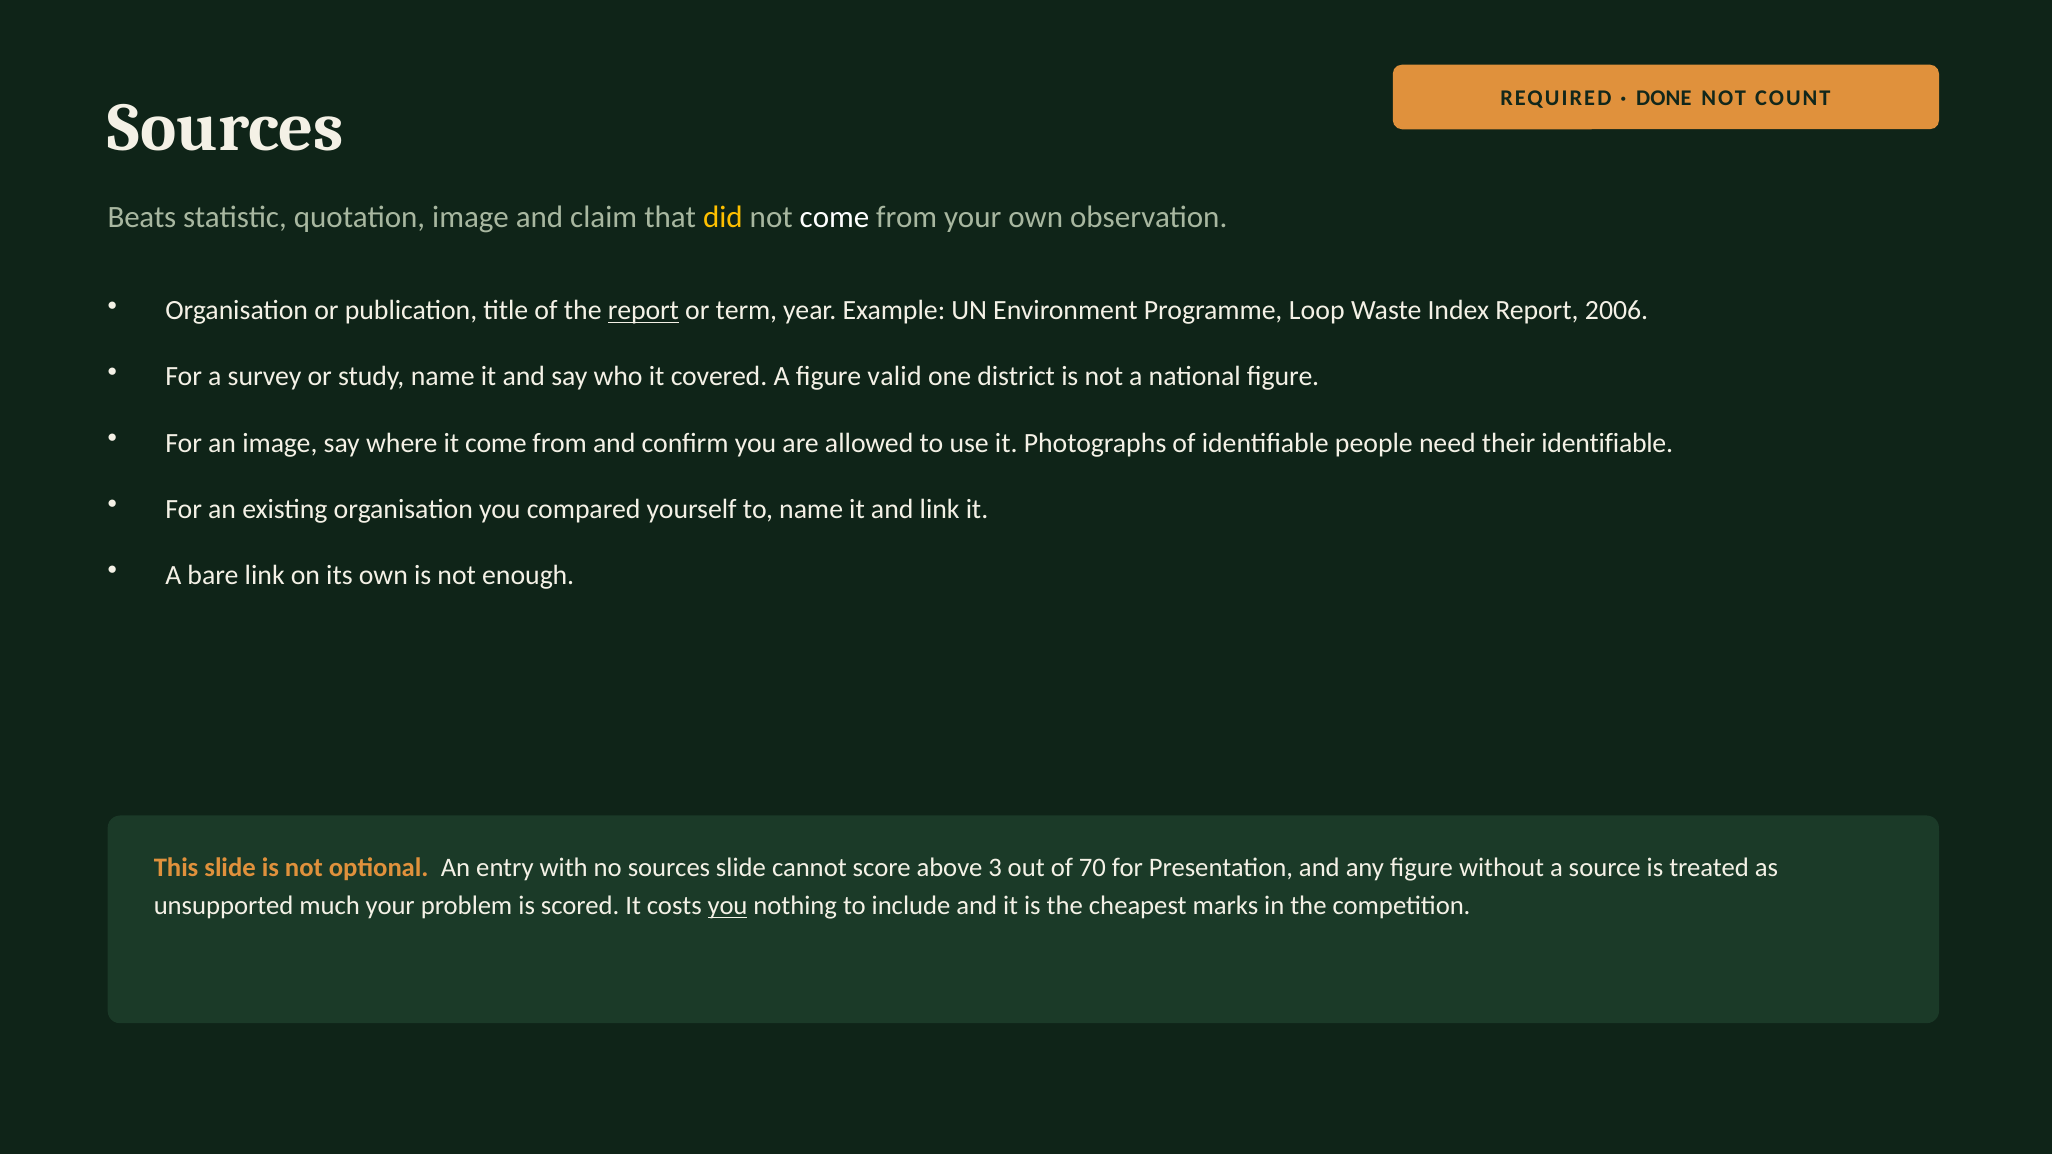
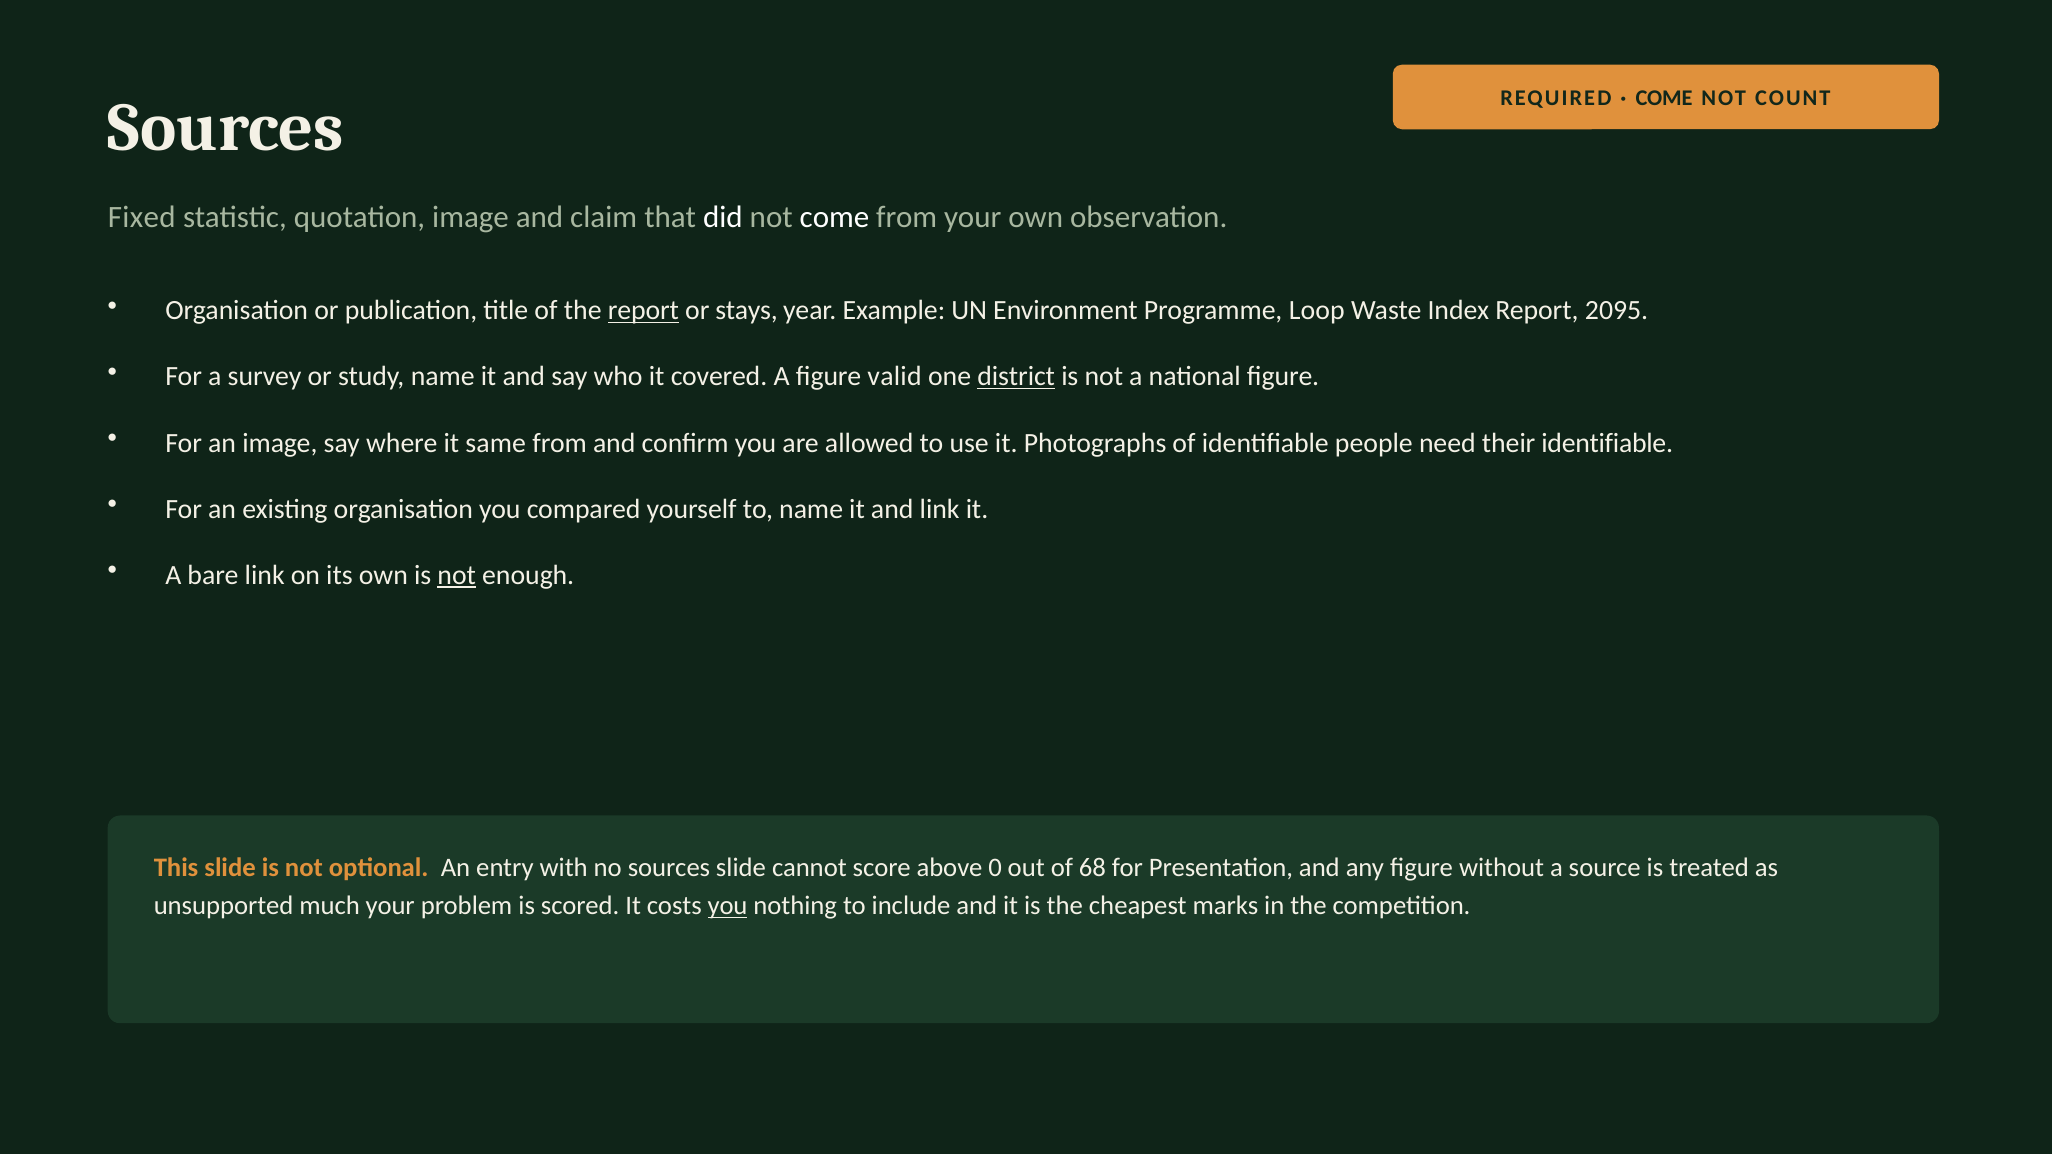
DONE at (1664, 99): DONE -> COME
Beats: Beats -> Fixed
did colour: yellow -> white
term: term -> stays
2006: 2006 -> 2095
district underline: none -> present
it come: come -> same
not at (457, 575) underline: none -> present
3: 3 -> 0
70: 70 -> 68
